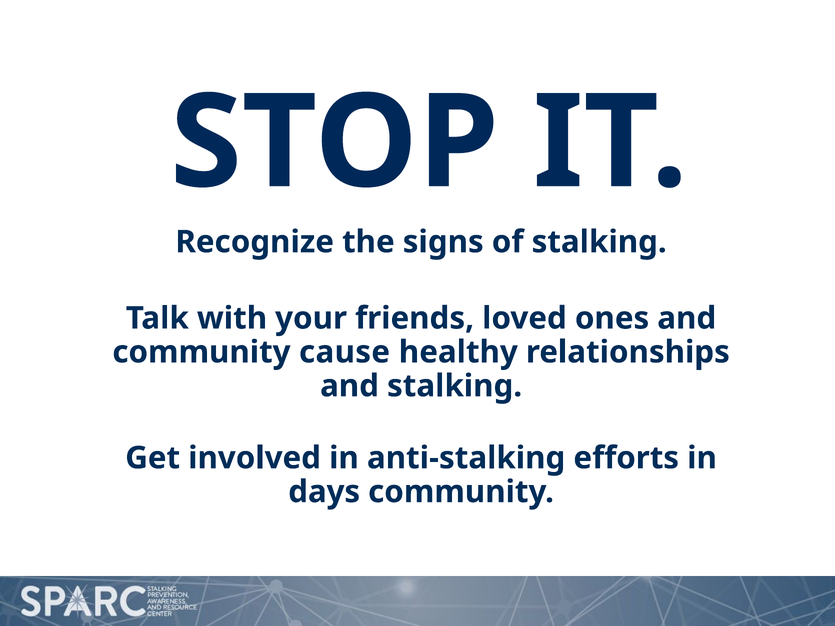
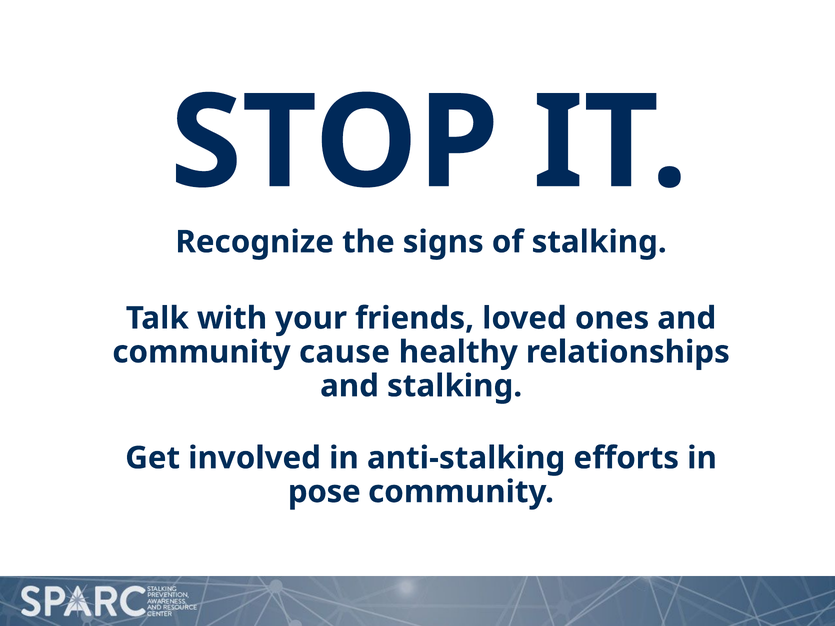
days: days -> pose
